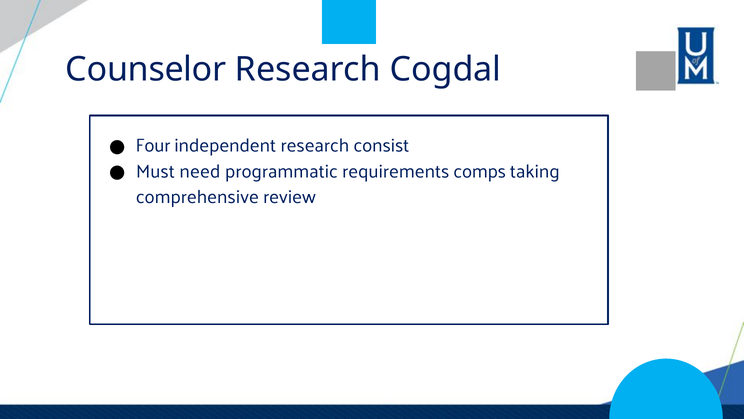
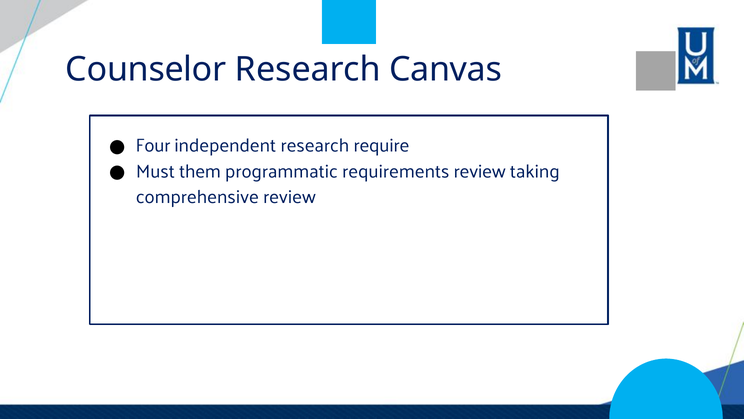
Cogdal: Cogdal -> Canvas
consist: consist -> require
need: need -> them
requirements comps: comps -> review
